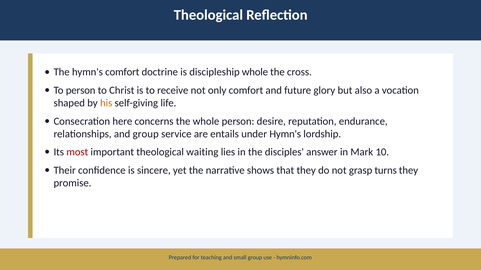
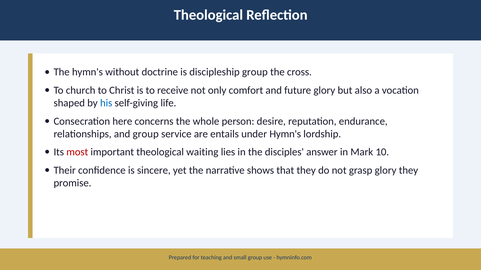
hymn's comfort: comfort -> without
discipleship whole: whole -> group
To person: person -> church
his colour: orange -> blue
grasp turns: turns -> glory
